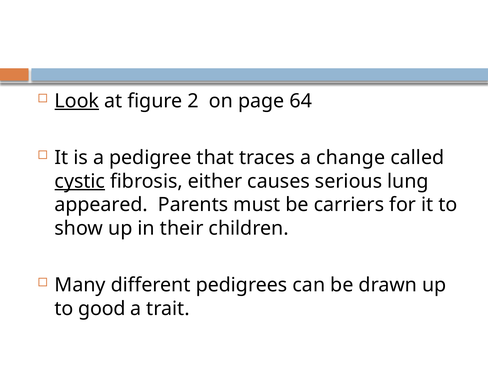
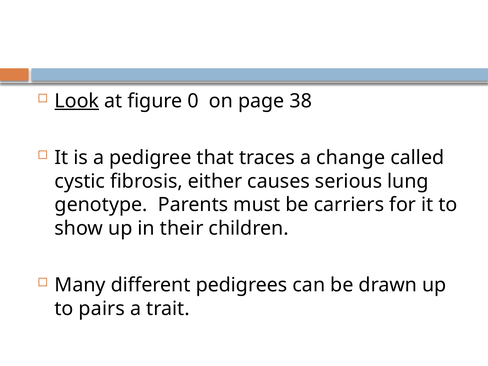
2: 2 -> 0
64: 64 -> 38
cystic underline: present -> none
appeared: appeared -> genotype
good: good -> pairs
